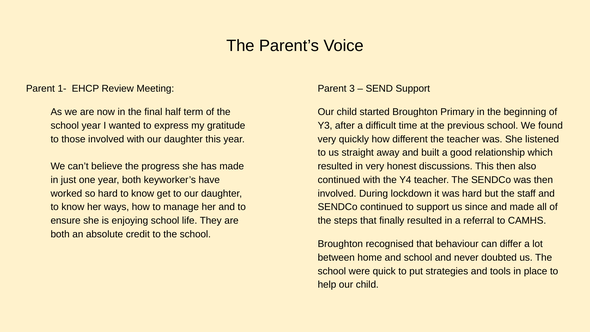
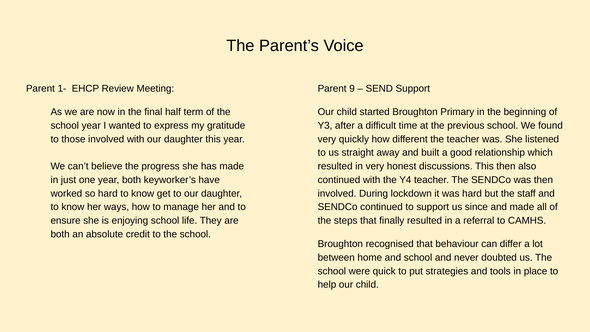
3: 3 -> 9
